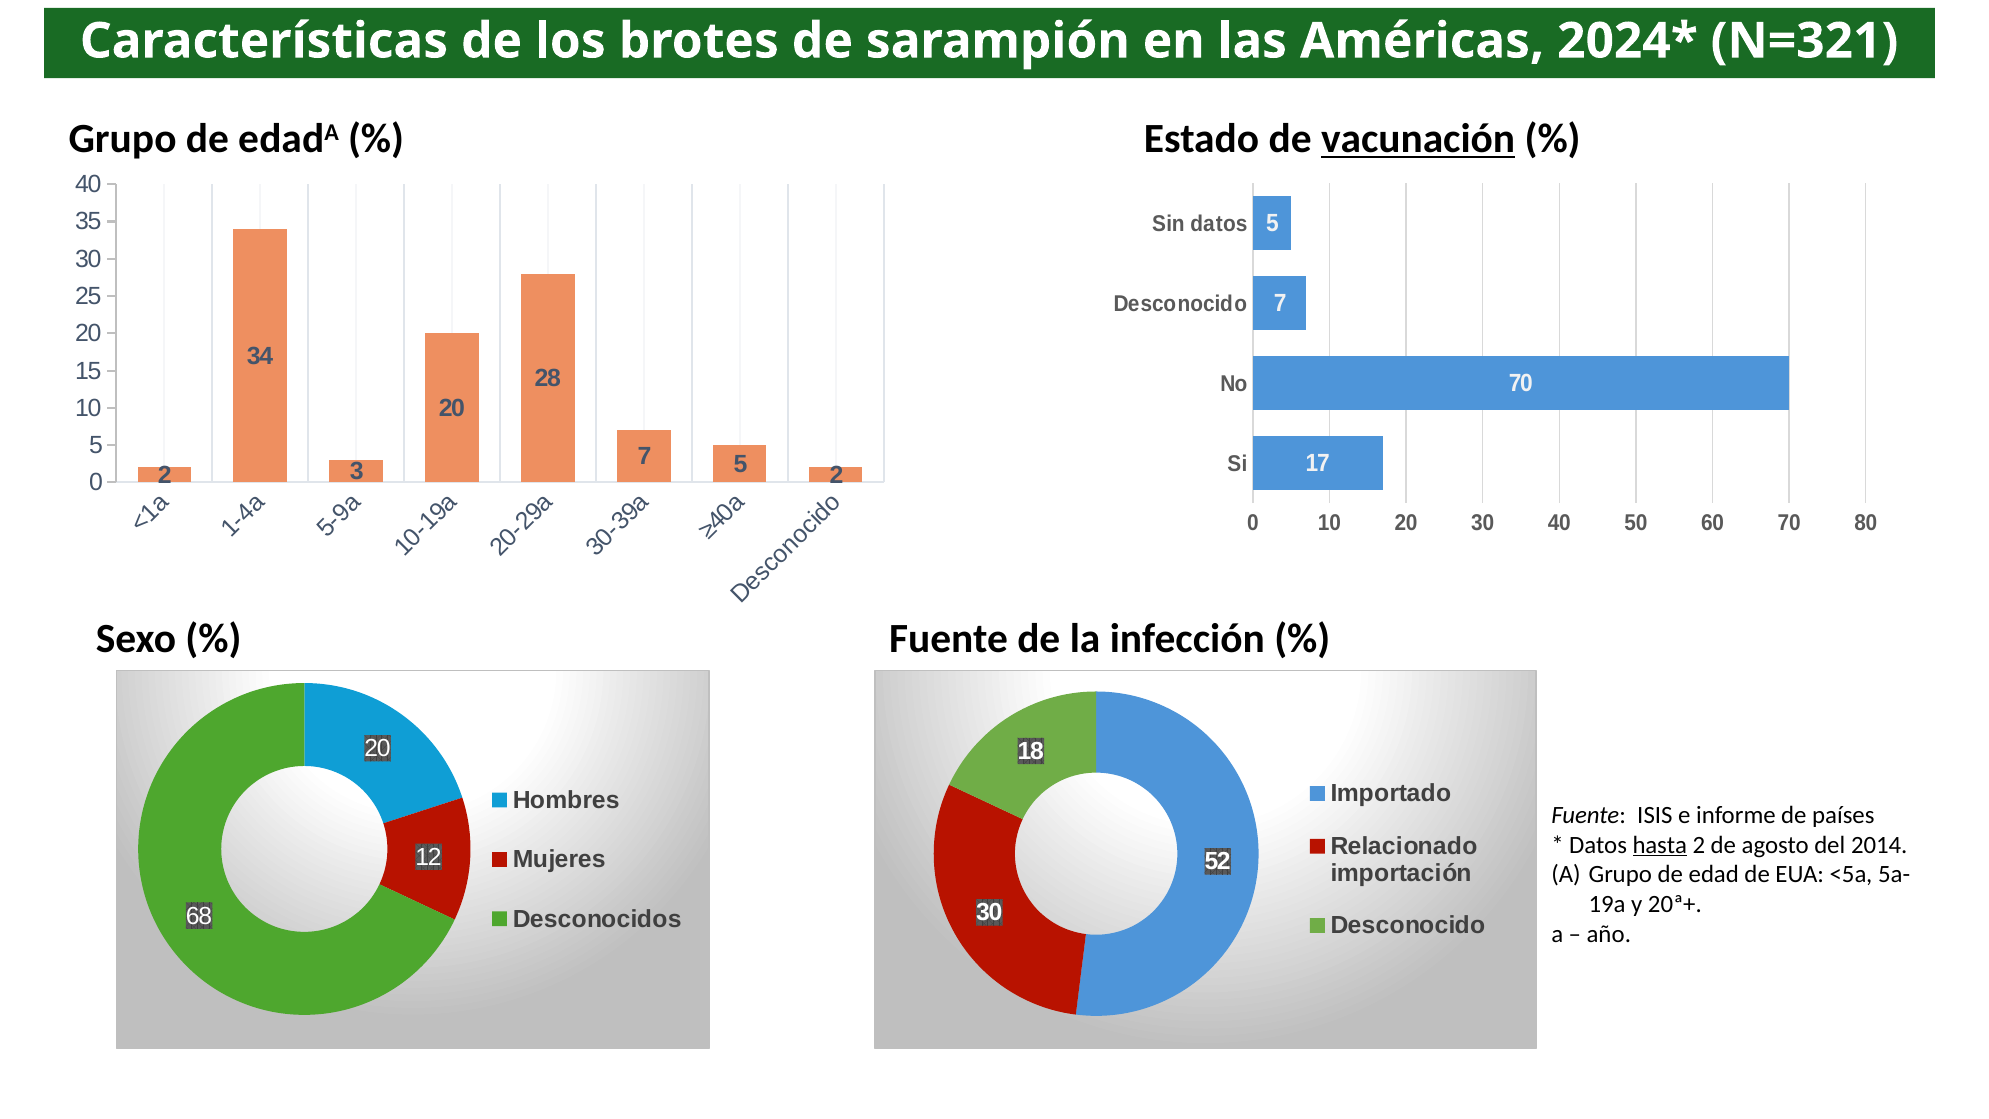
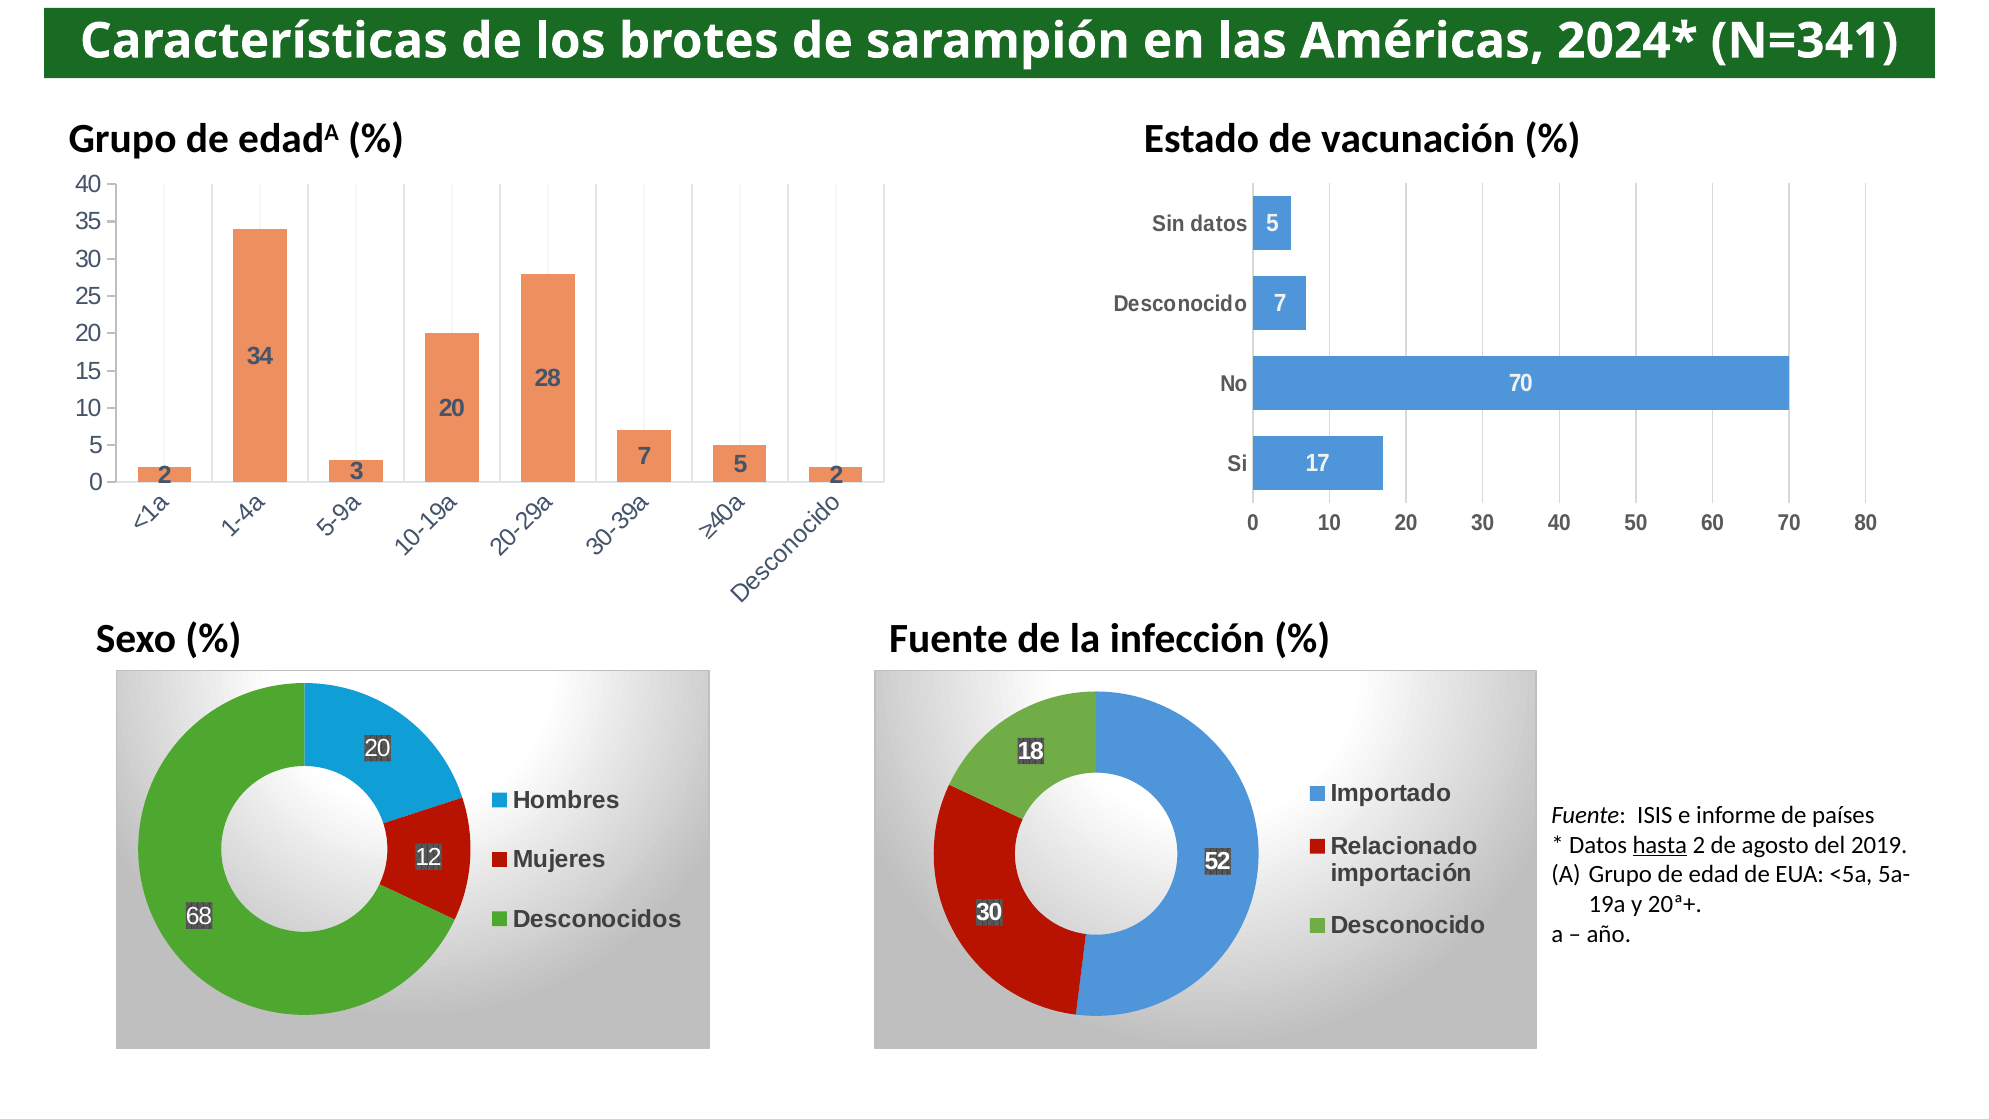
N=321: N=321 -> N=341
vacunación underline: present -> none
2014: 2014 -> 2019
